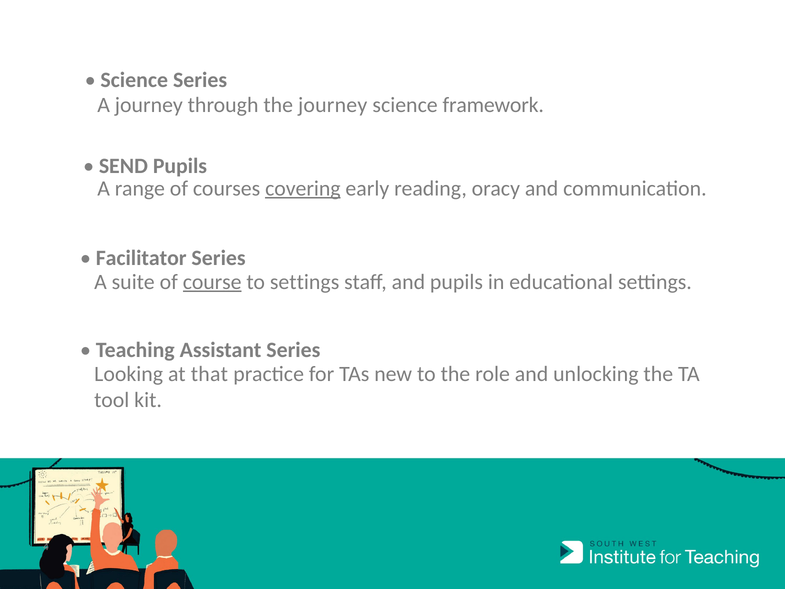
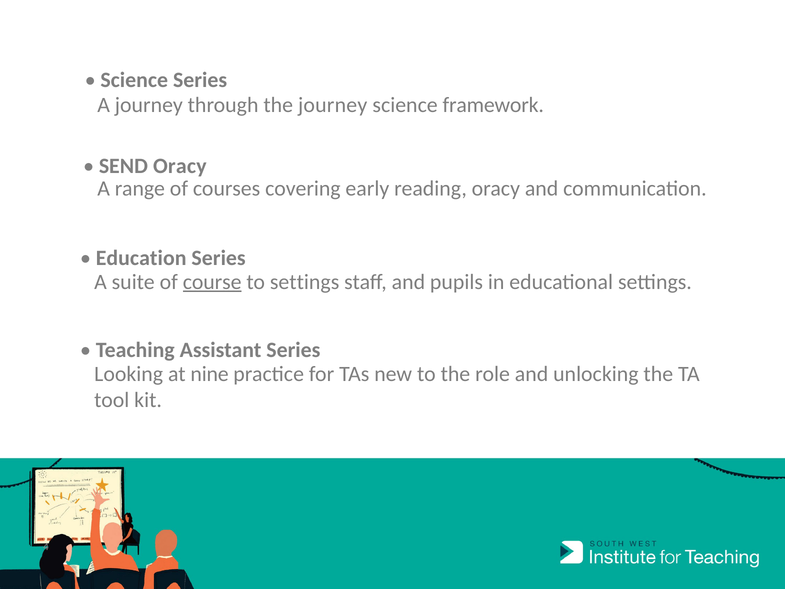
SEND Pupils: Pupils -> Oracy
covering underline: present -> none
Facilitator: Facilitator -> Education
that: that -> nine
